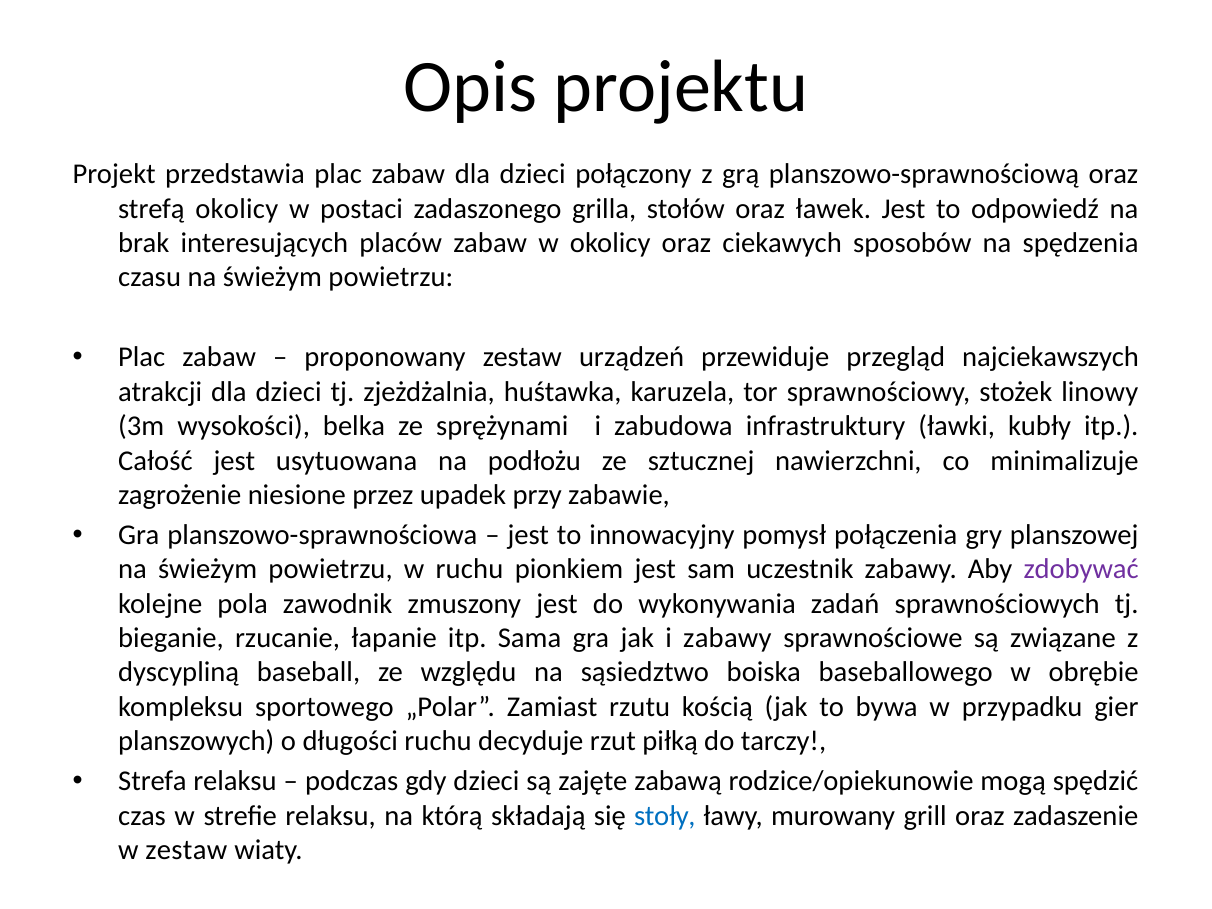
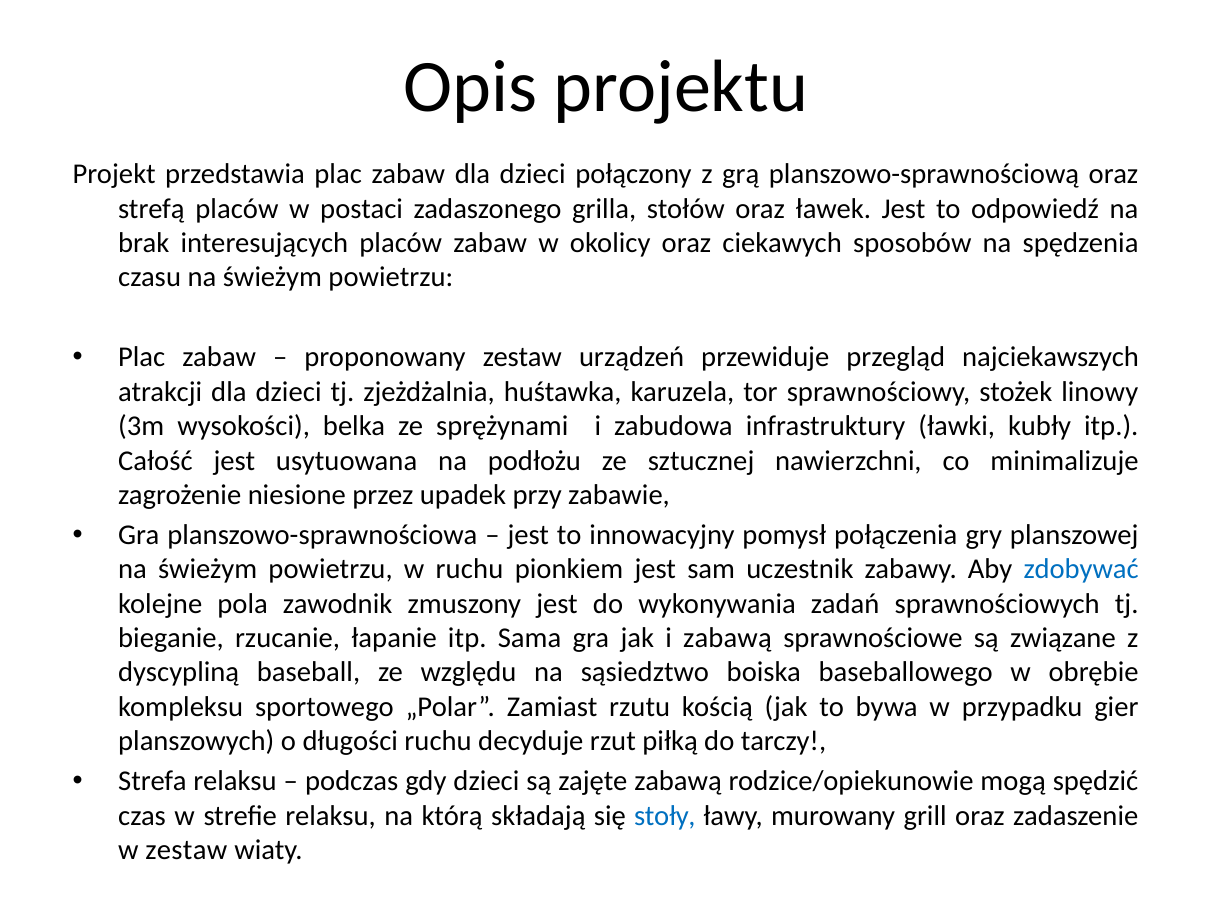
strefą okolicy: okolicy -> placów
zdobywać colour: purple -> blue
i zabawy: zabawy -> zabawą
